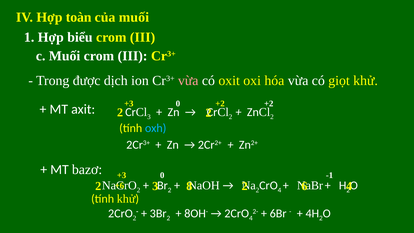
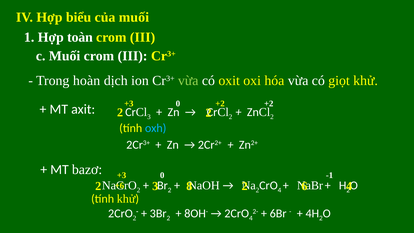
toàn: toàn -> biểu
biểu: biểu -> toàn
được: được -> hoàn
vừa at (188, 81) colour: pink -> light green
